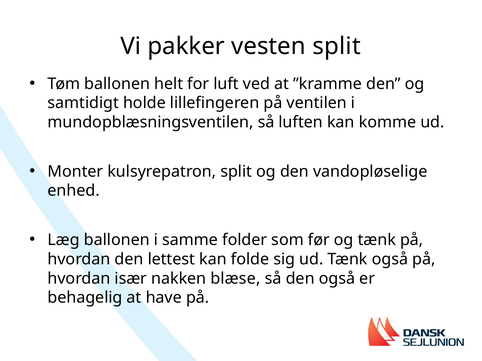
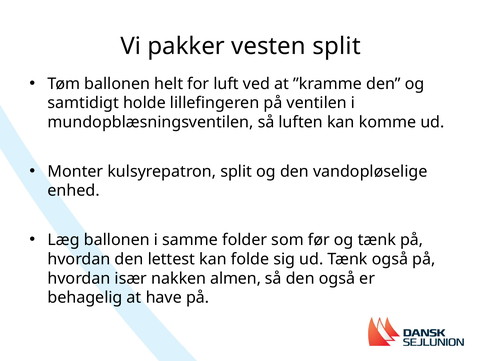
blæse: blæse -> almen
